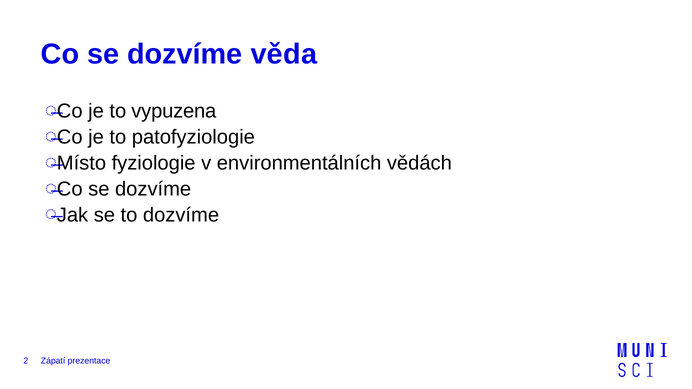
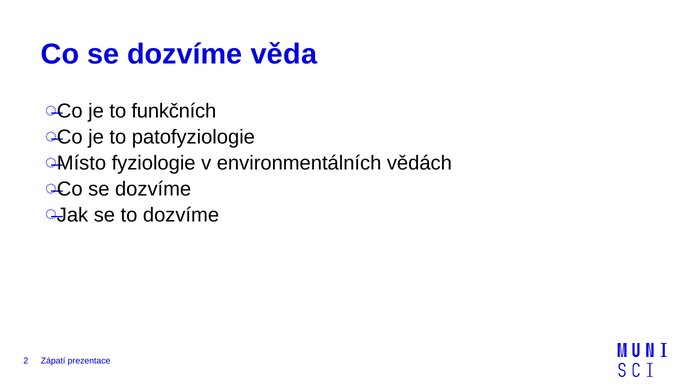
vypuzena: vypuzena -> funkčních
